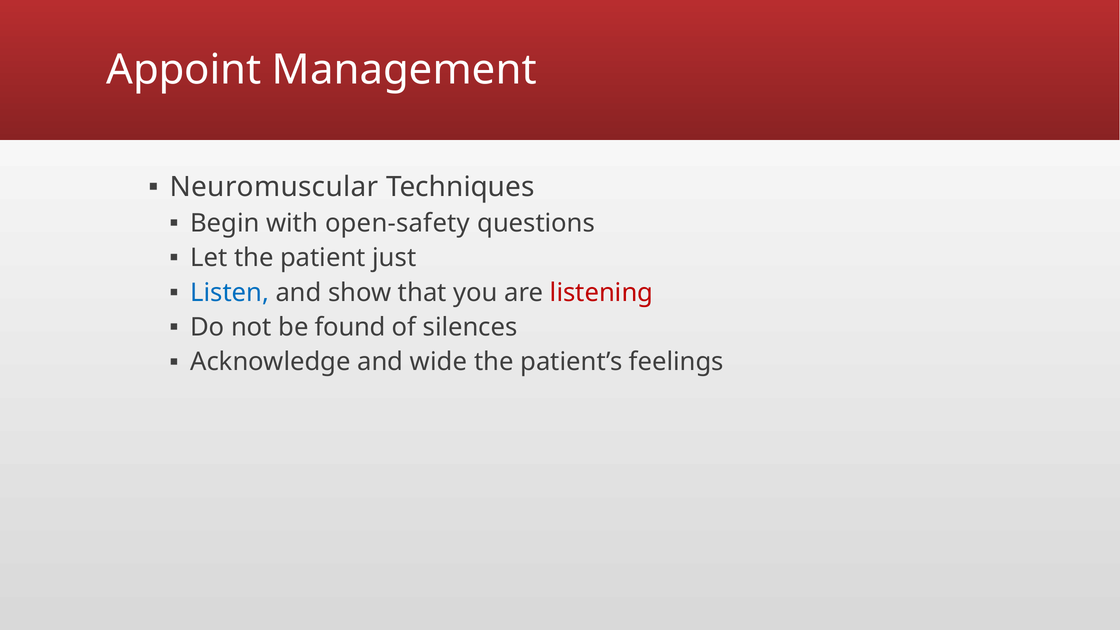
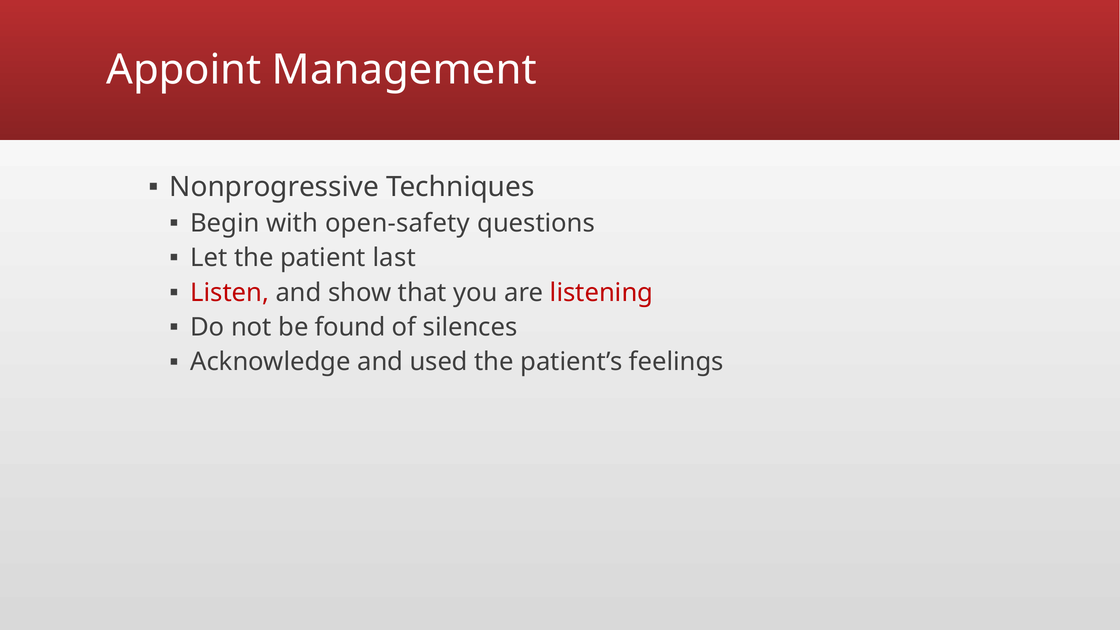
Neuromuscular: Neuromuscular -> Nonprogressive
just: just -> last
Listen colour: blue -> red
wide: wide -> used
